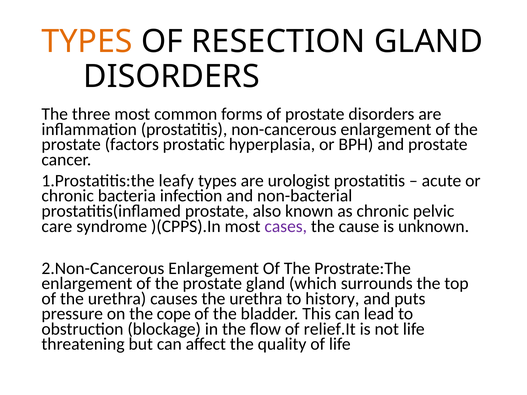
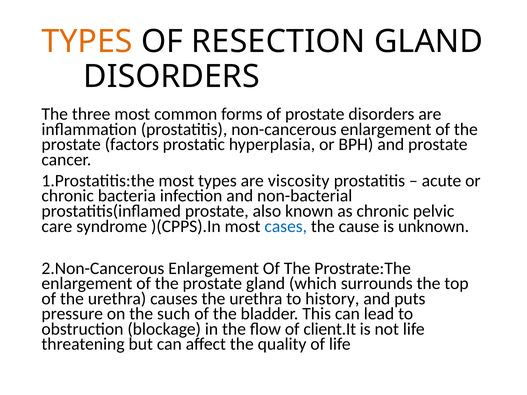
1.Prostatitis:the leafy: leafy -> most
urologist: urologist -> viscosity
cases colour: purple -> blue
cope: cope -> such
relief.It: relief.It -> client.It
